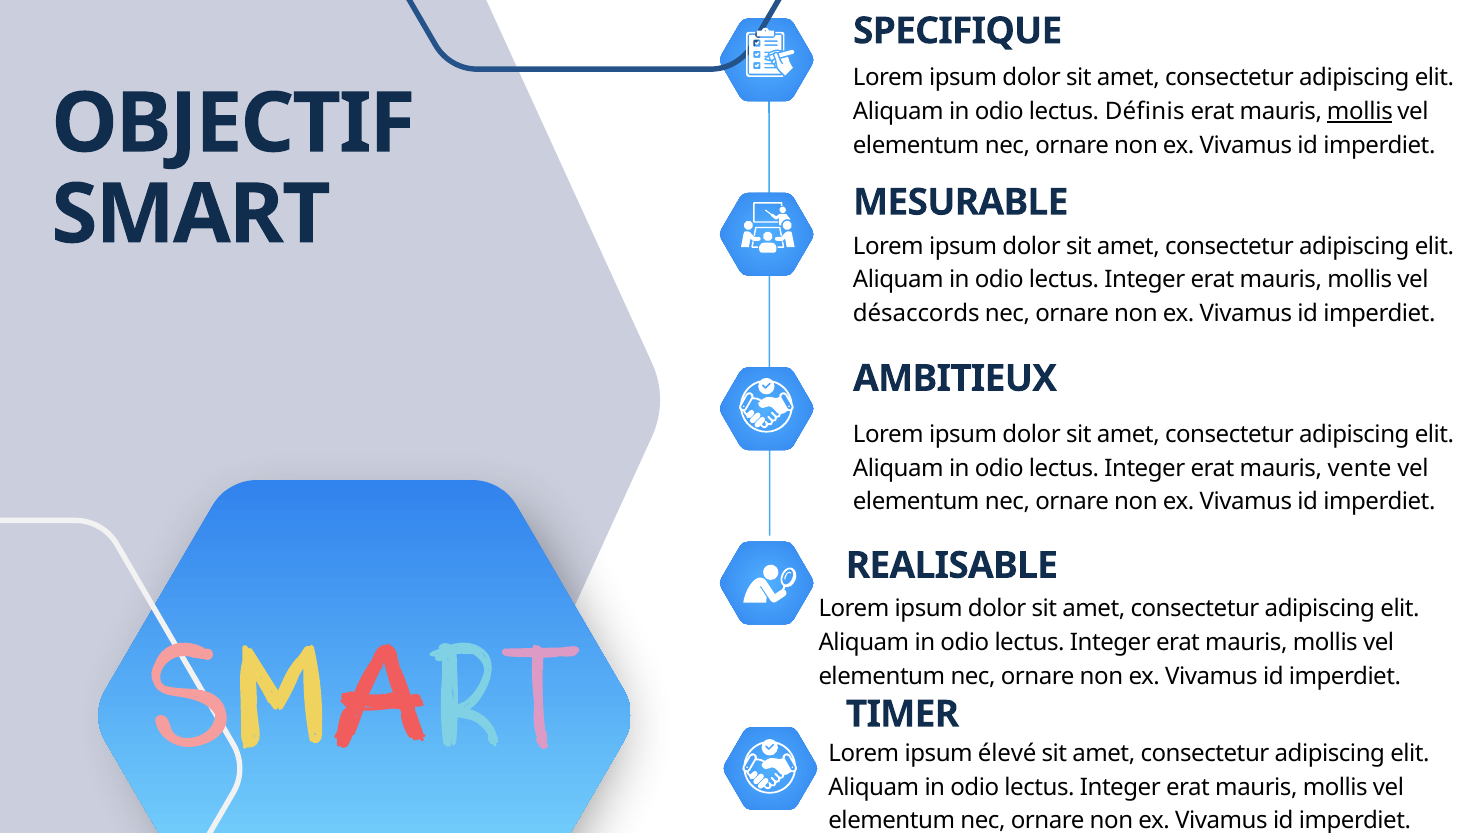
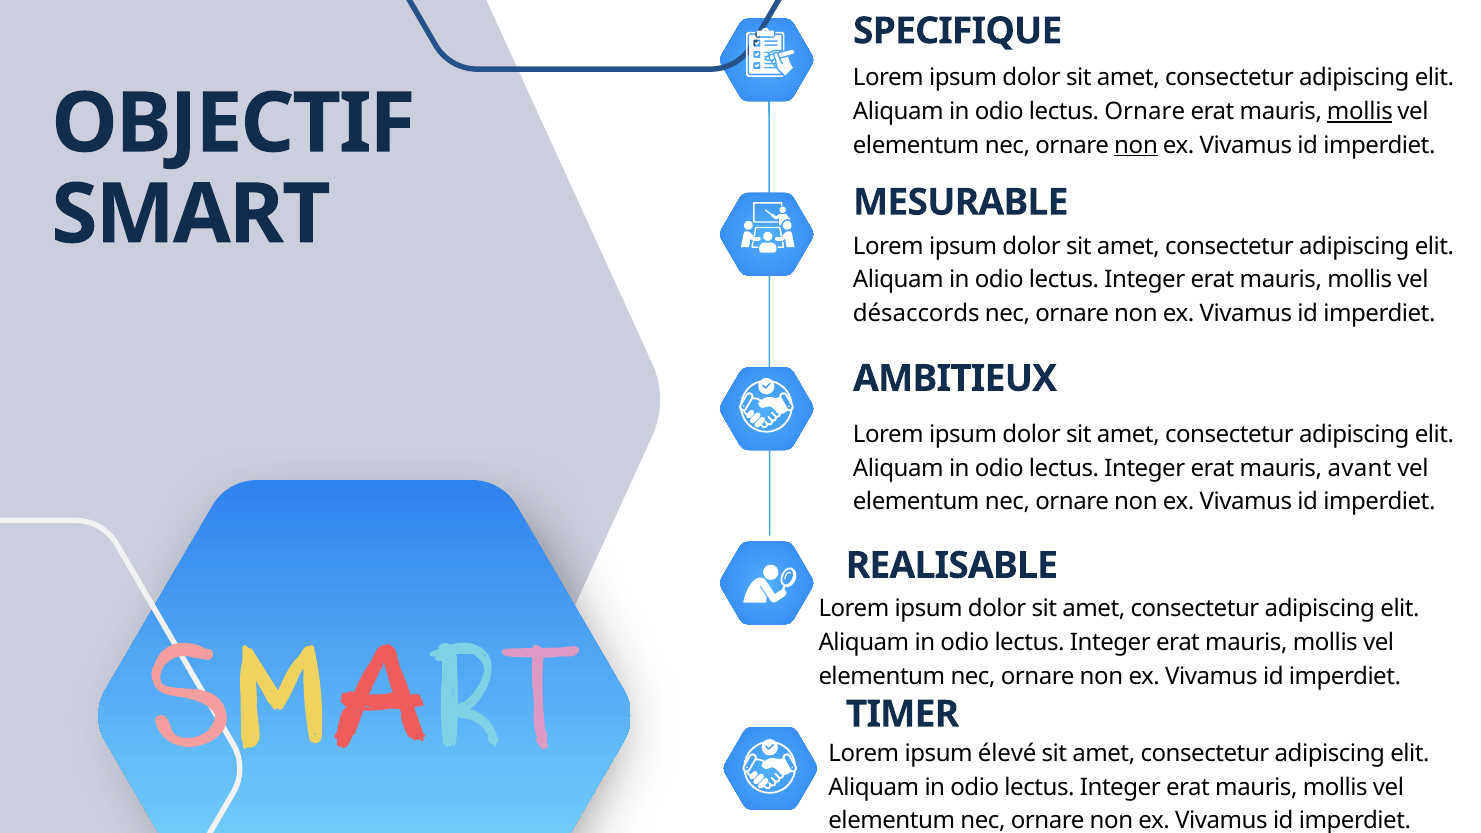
lectus Définis: Définis -> Ornare
non at (1136, 145) underline: none -> present
vente: vente -> avant
